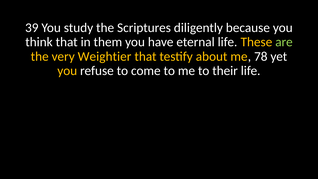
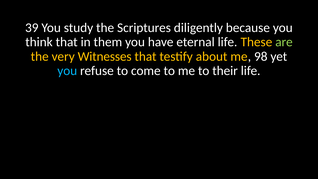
Weightier: Weightier -> Witnesses
78: 78 -> 98
you at (67, 71) colour: yellow -> light blue
